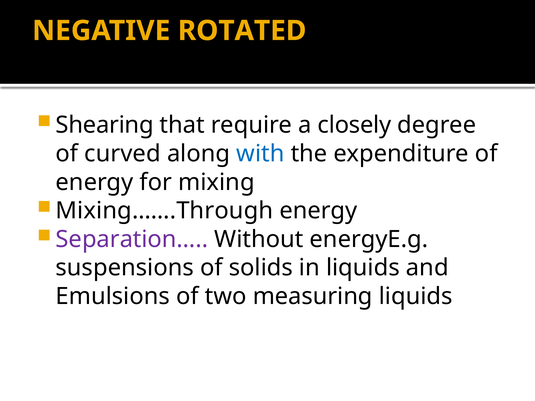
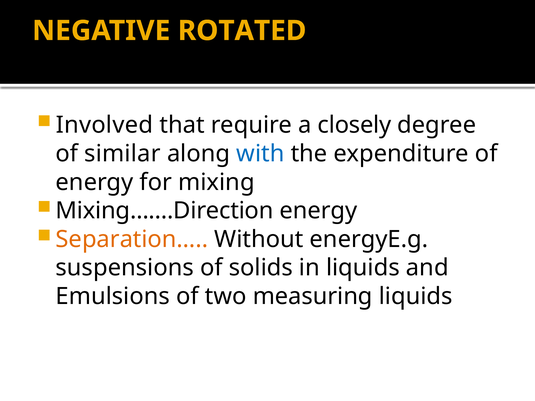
Shearing: Shearing -> Involved
curved: curved -> similar
Mixing…….Through: Mixing…….Through -> Mixing…….Direction
Separation… colour: purple -> orange
